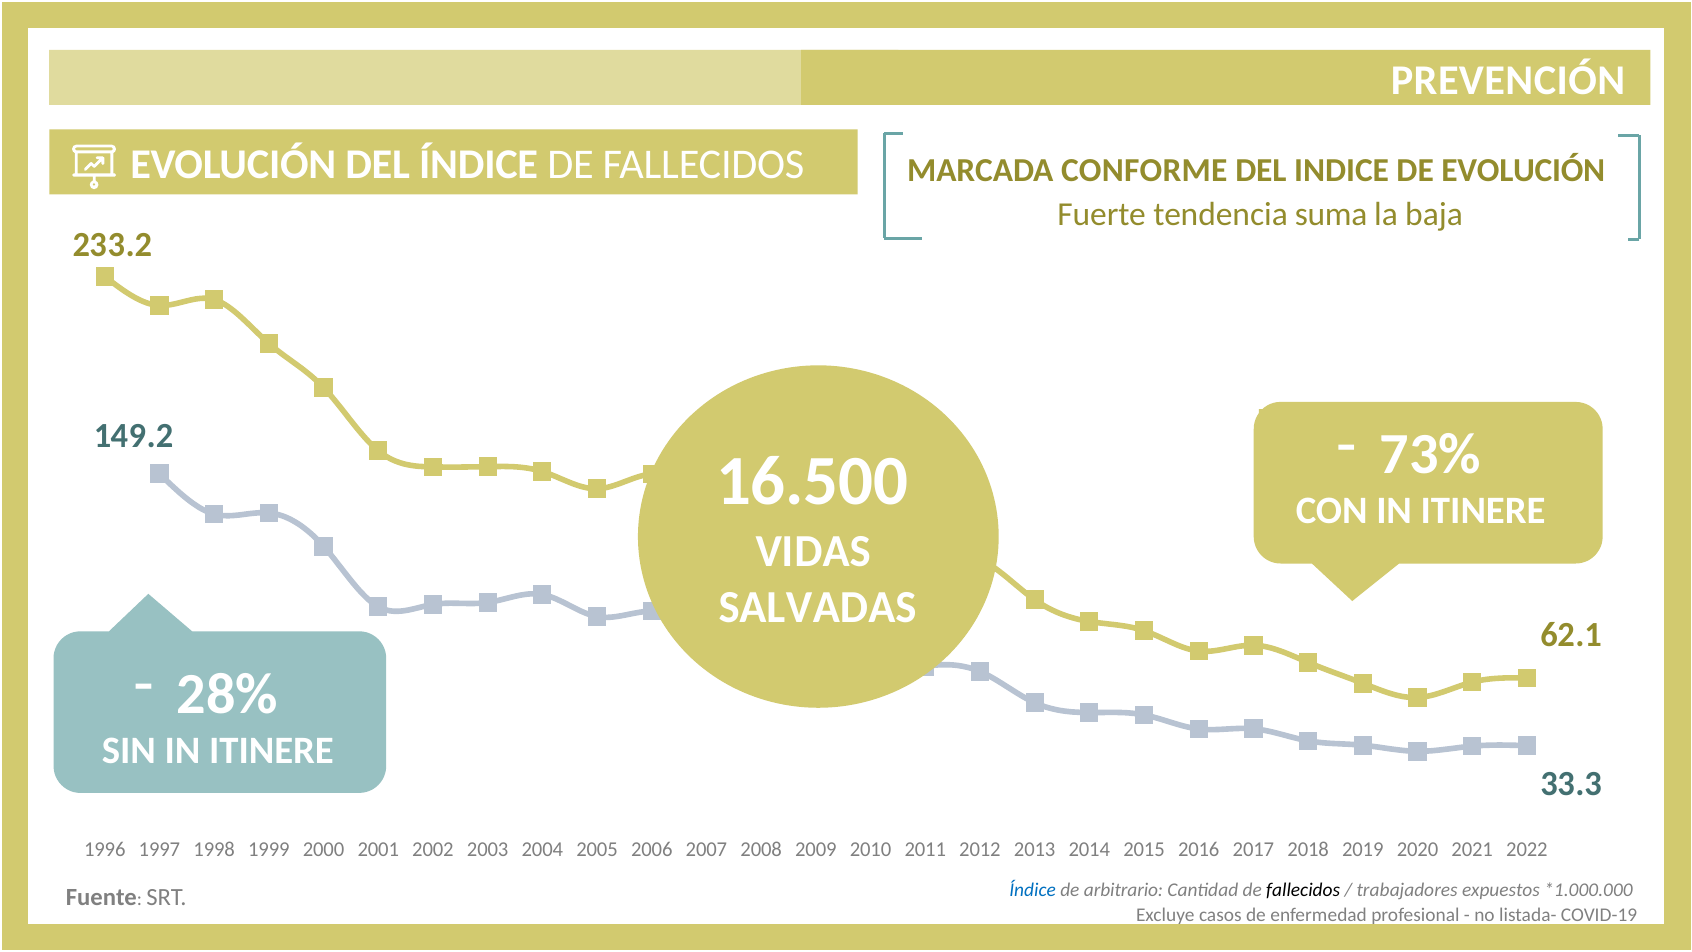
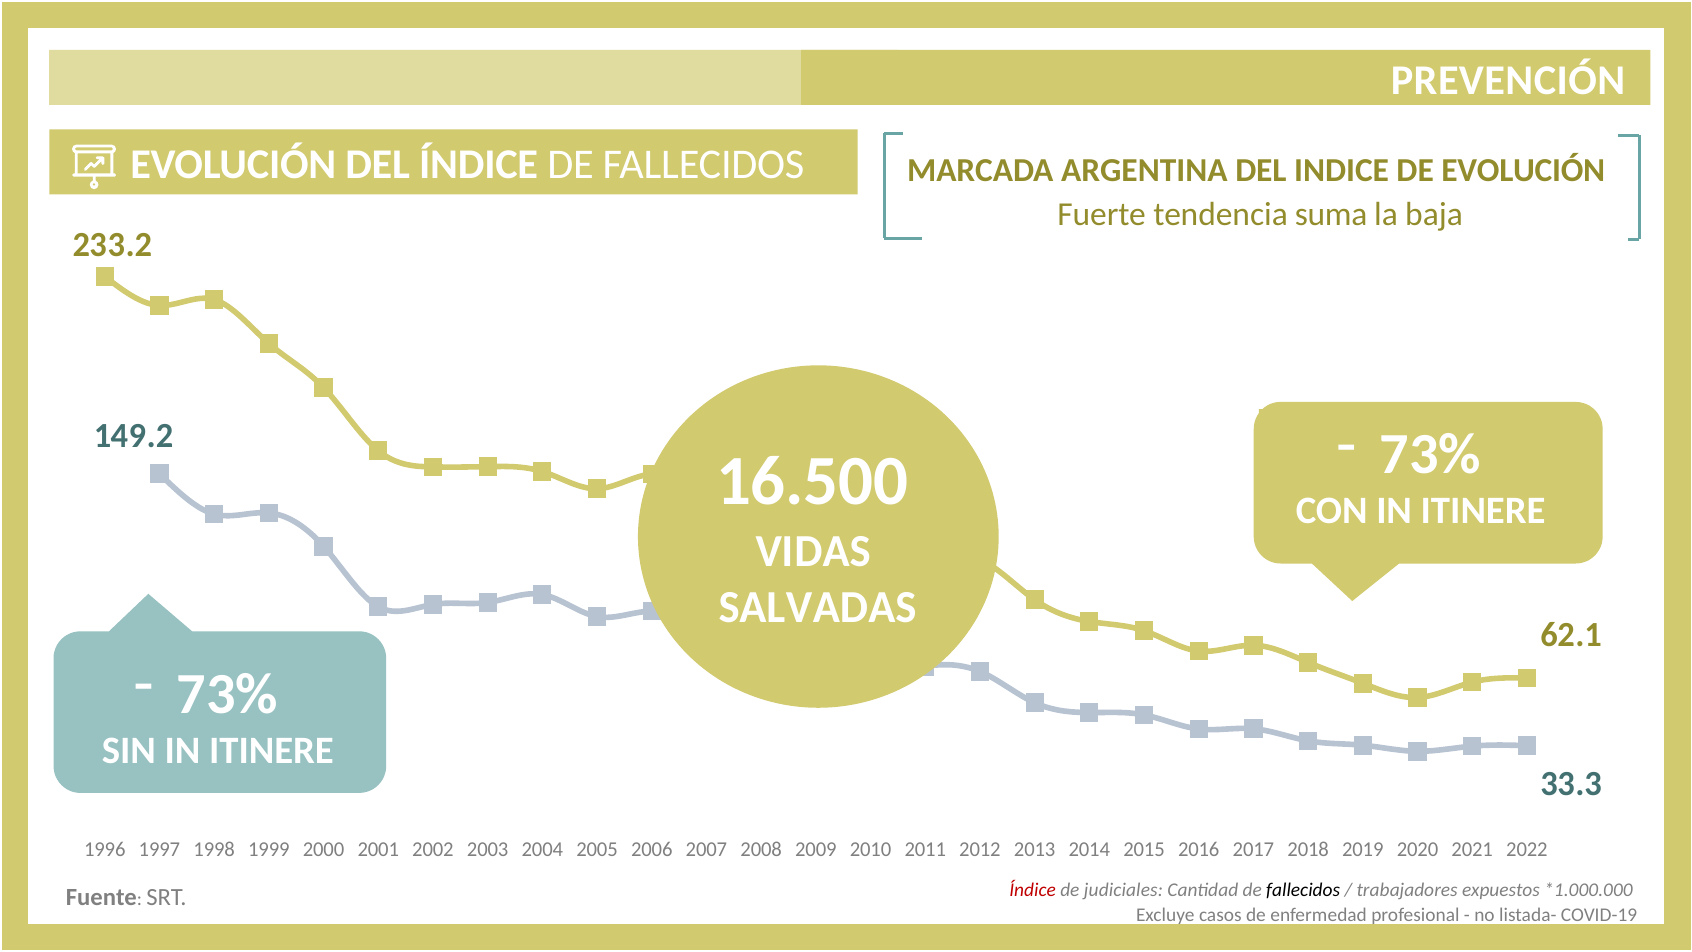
CONFORME: CONFORME -> ARGENTINA
28% at (228, 694): 28% -> 73%
Índice at (1033, 890) colour: blue -> red
arbitrario: arbitrario -> judiciales
